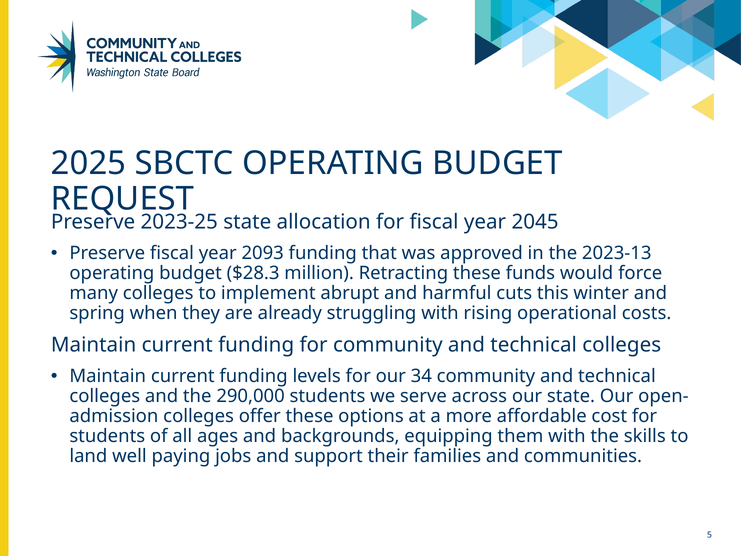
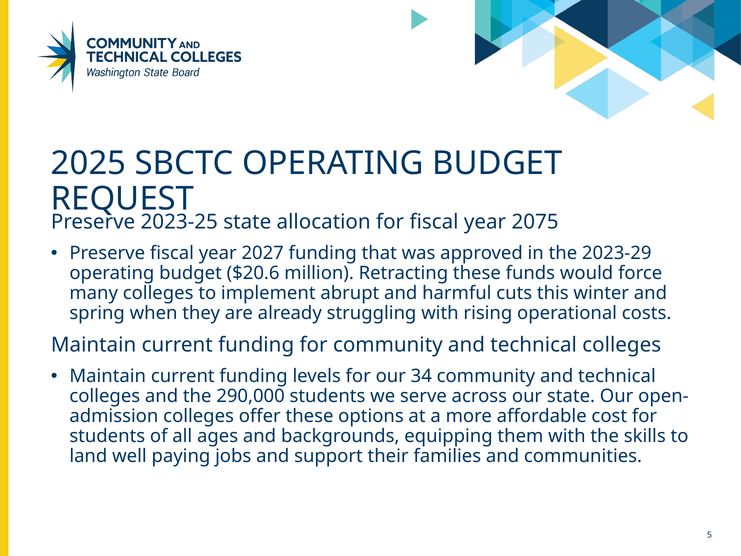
2045: 2045 -> 2075
2093: 2093 -> 2027
2023-13: 2023-13 -> 2023-29
$28.3: $28.3 -> $20.6
